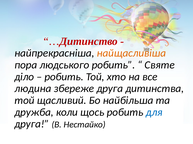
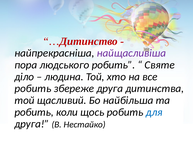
найщасливіша colour: orange -> purple
робить at (64, 77): робить -> людина
людина at (33, 89): людина -> робить
дружба at (34, 113): дружба -> робить
